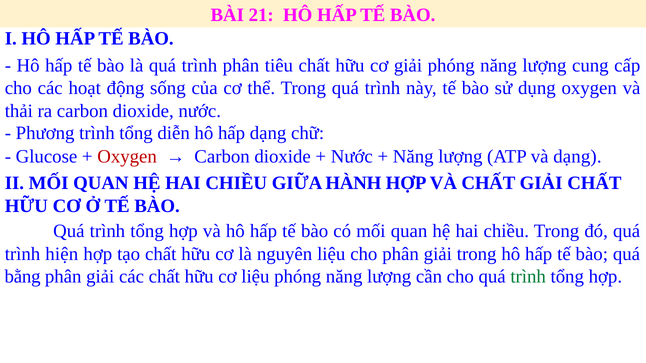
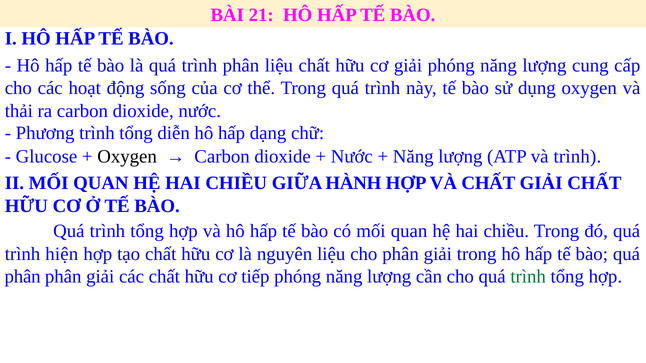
phân tiêu: tiêu -> liệu
Oxygen at (127, 157) colour: red -> black
và dạng: dạng -> trình
bằng at (23, 277): bằng -> phân
cơ liệu: liệu -> tiếp
